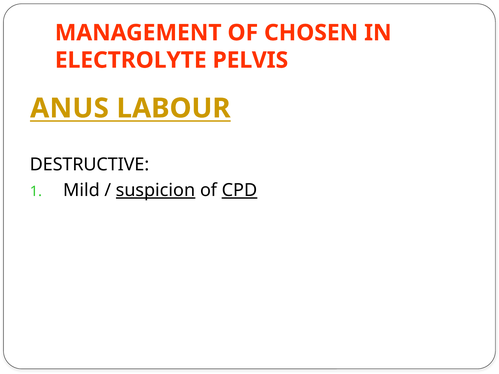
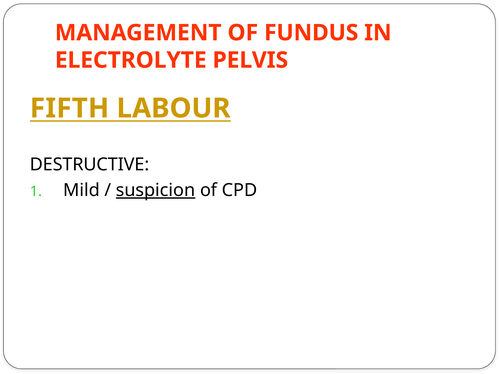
CHOSEN: CHOSEN -> FUNDUS
ANUS: ANUS -> FIFTH
CPD underline: present -> none
